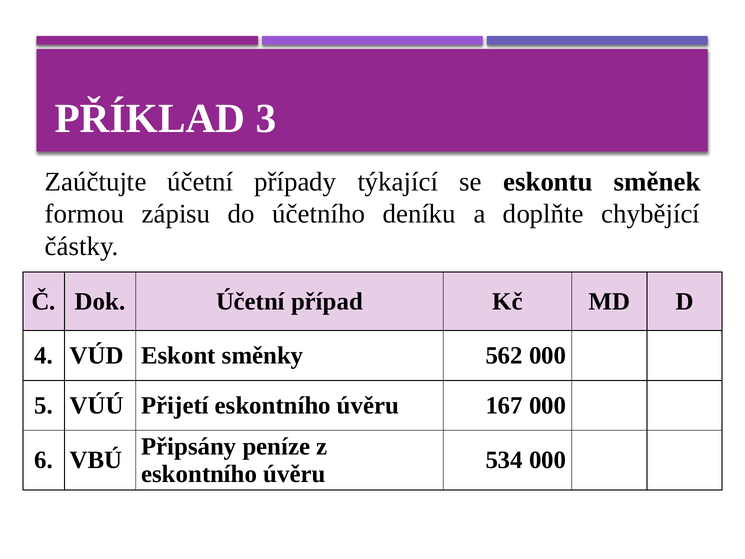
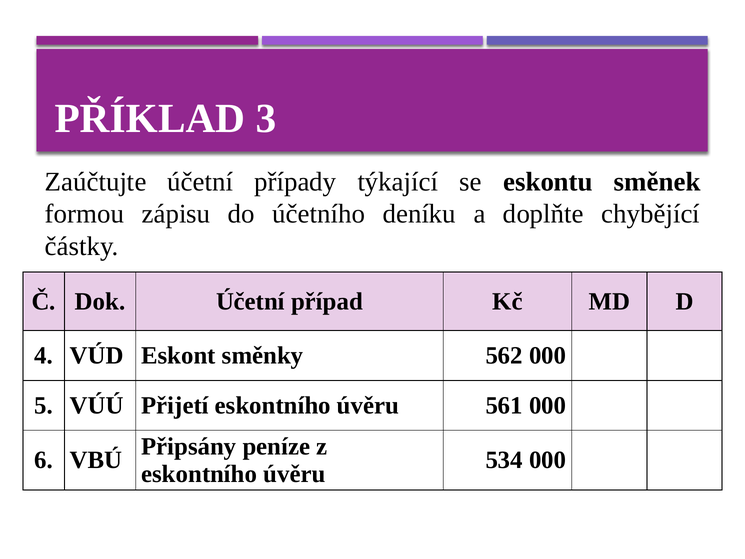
167: 167 -> 561
